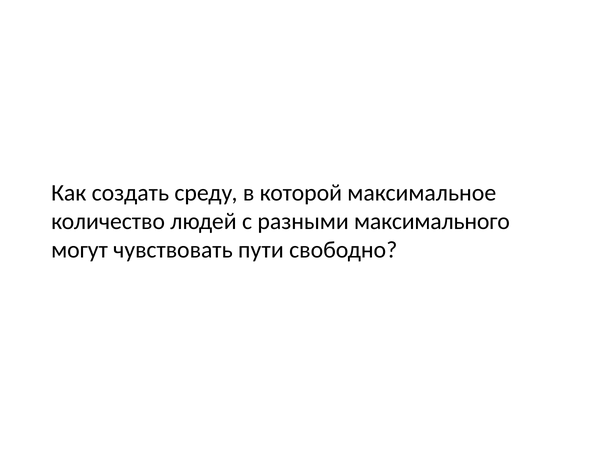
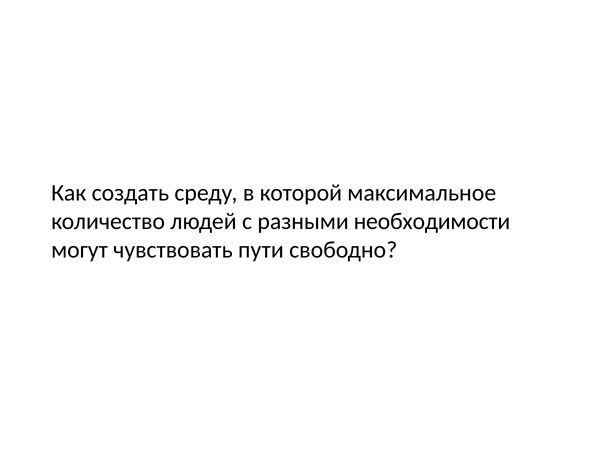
максимального: максимального -> необходимости
